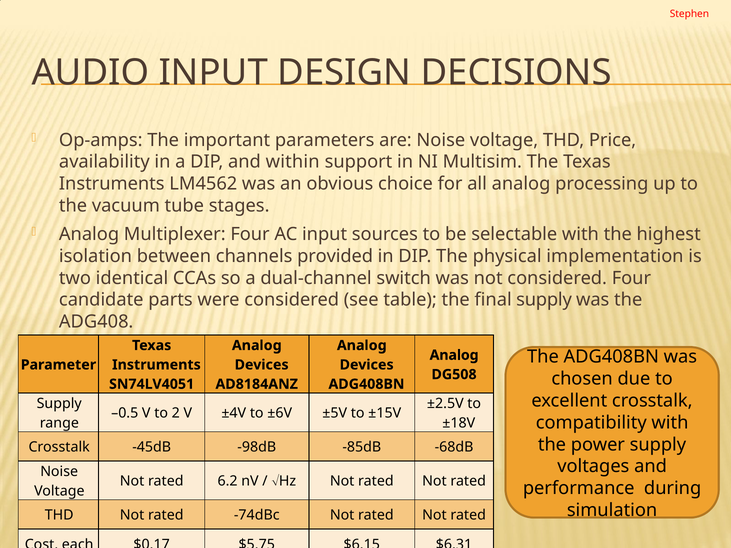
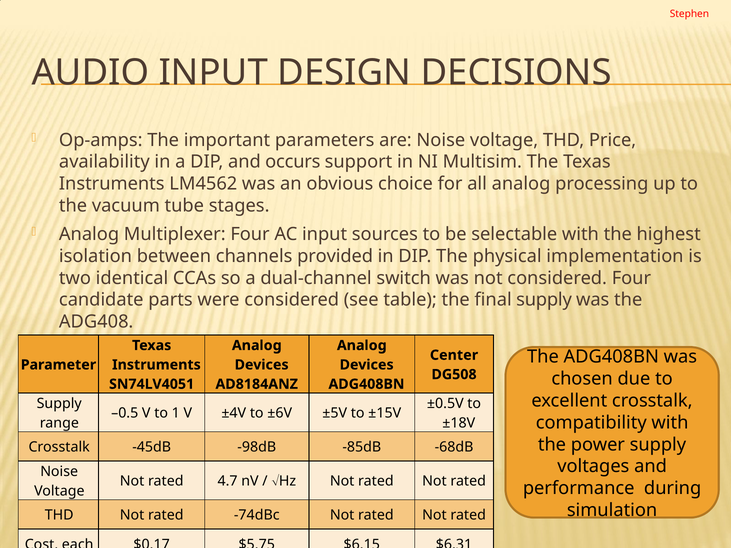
within: within -> occurs
Analog at (454, 355): Analog -> Center
±2.5V: ±2.5V -> ±0.5V
2: 2 -> 1
6.2: 6.2 -> 4.7
